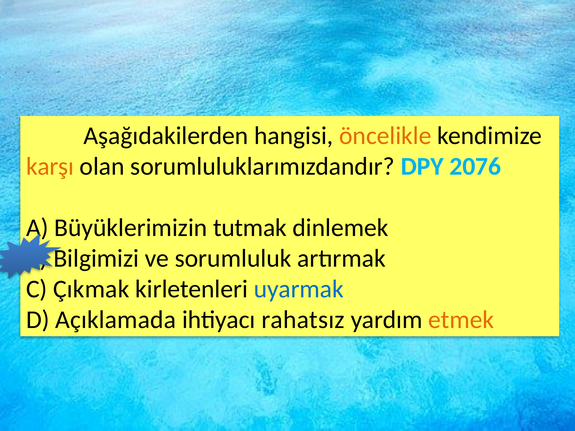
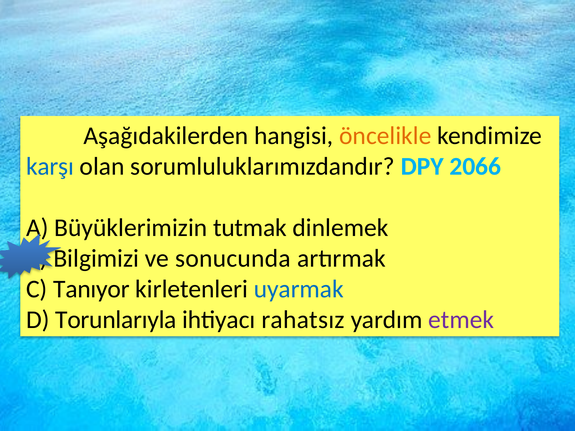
karşı colour: orange -> blue
2076: 2076 -> 2066
sorumluluk: sorumluluk -> sonucunda
Çıkmak: Çıkmak -> Tanıyor
Açıklamada: Açıklamada -> Torunlarıyla
etmek colour: orange -> purple
